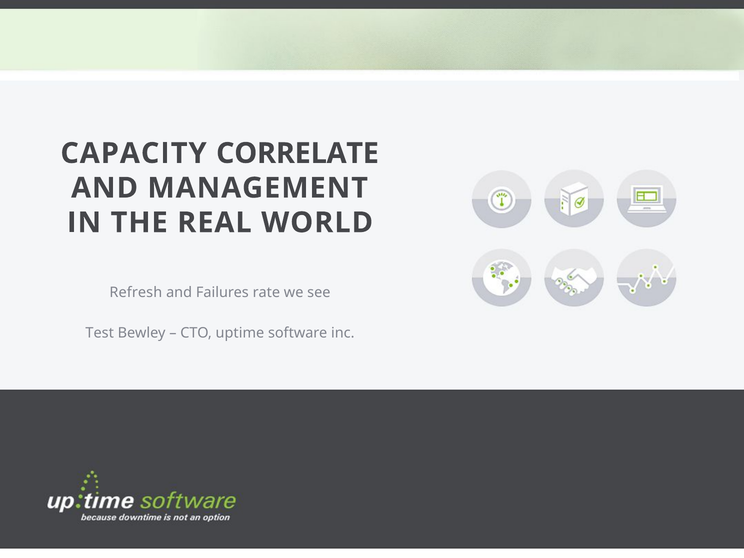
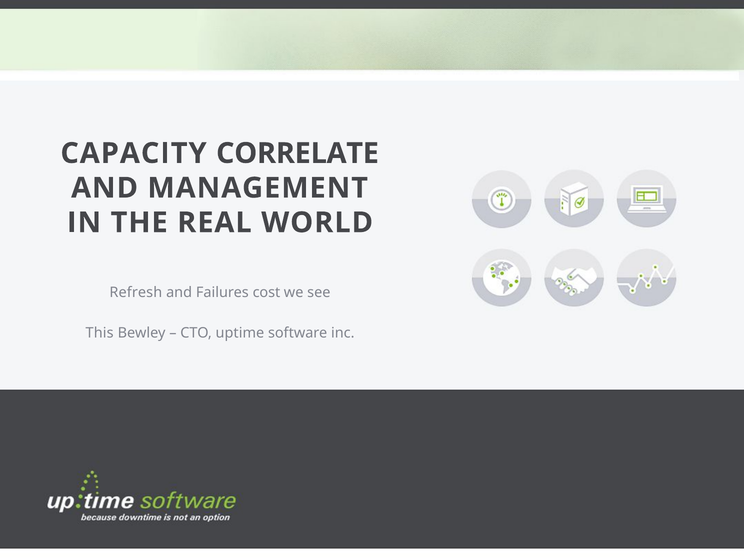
rate: rate -> cost
Test: Test -> This
